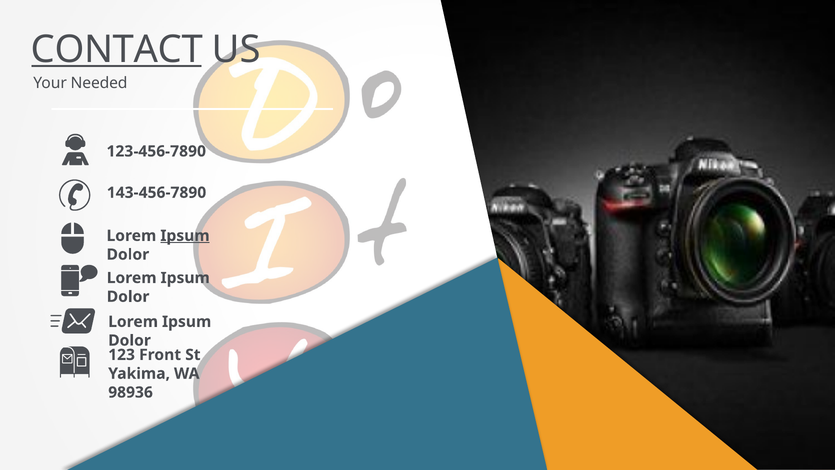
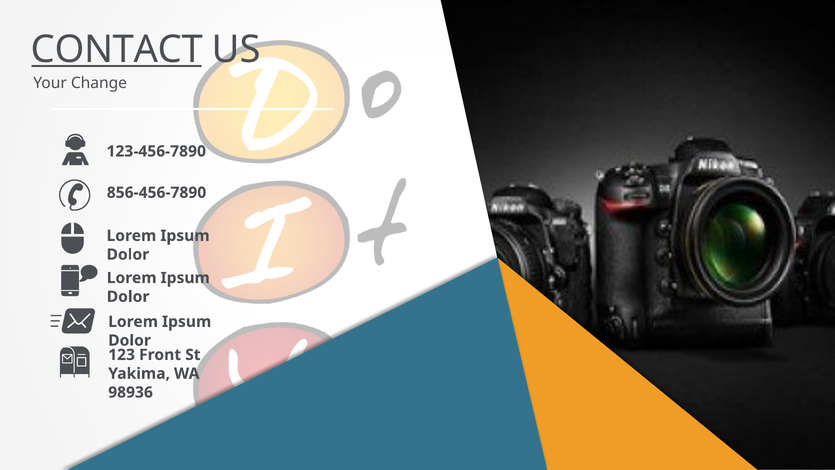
Needed: Needed -> Change
143-456-7890: 143-456-7890 -> 856-456-7890
Ipsum at (185, 236) underline: present -> none
